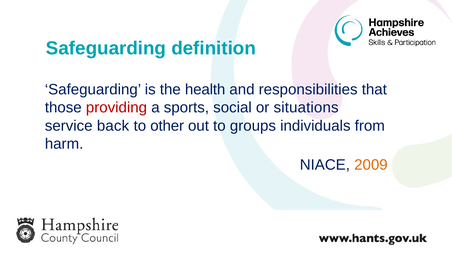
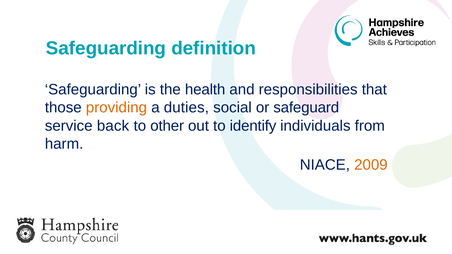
providing colour: red -> orange
sports: sports -> duties
situations: situations -> safeguard
groups: groups -> identify
